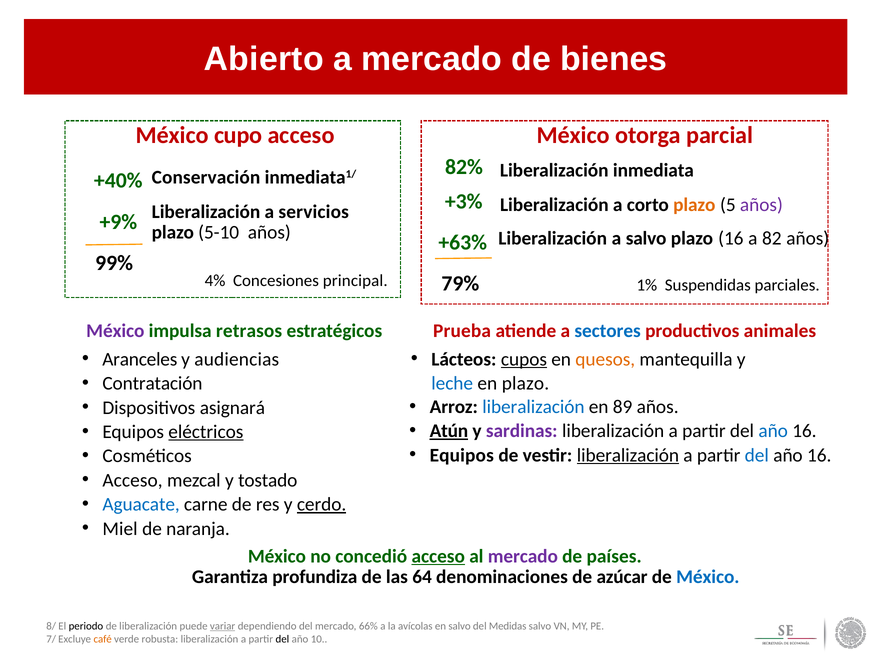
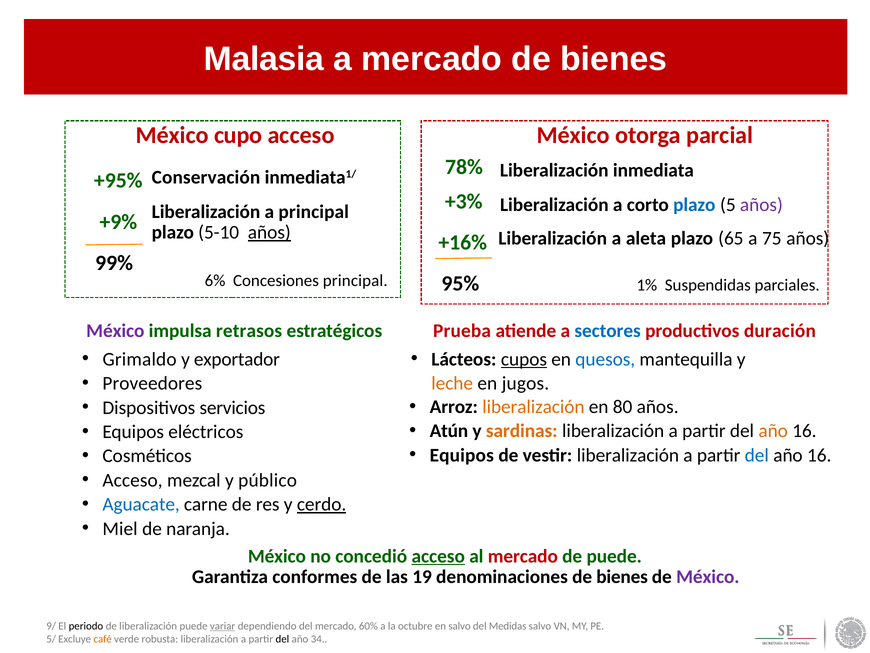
Abierto: Abierto -> Malasia
82%: 82% -> 78%
+40%: +40% -> +95%
plazo at (694, 205) colour: orange -> blue
a servicios: servicios -> principal
años at (269, 232) underline: none -> present
+63%: +63% -> +16%
a salvo: salvo -> aleta
plazo 16: 16 -> 65
82: 82 -> 75
4%: 4% -> 6%
79%: 79% -> 95%
animales: animales -> duración
Aranceles: Aranceles -> Grimaldo
audiencias: audiencias -> exportador
quesos colour: orange -> blue
Contratación: Contratación -> Proveedores
leche colour: blue -> orange
en plazo: plazo -> jugos
liberalización at (533, 406) colour: blue -> orange
89: 89 -> 80
asignará: asignará -> servicios
Atún underline: present -> none
sardinas colour: purple -> orange
año at (773, 431) colour: blue -> orange
eléctricos underline: present -> none
liberalización at (628, 455) underline: present -> none
tostado: tostado -> público
mercado at (523, 556) colour: purple -> red
de países: países -> puede
profundiza: profundiza -> conformes
64: 64 -> 19
denominaciones de azúcar: azúcar -> bienes
México at (708, 576) colour: blue -> purple
8/: 8/ -> 9/
66%: 66% -> 60%
avícolas: avícolas -> octubre
7/: 7/ -> 5/
10: 10 -> 34
